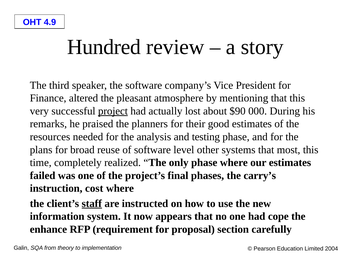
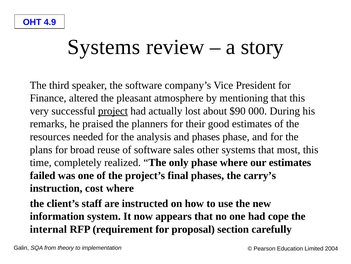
Hundred at (104, 47): Hundred -> Systems
and testing: testing -> phases
level: level -> sales
staff underline: present -> none
enhance: enhance -> internal
